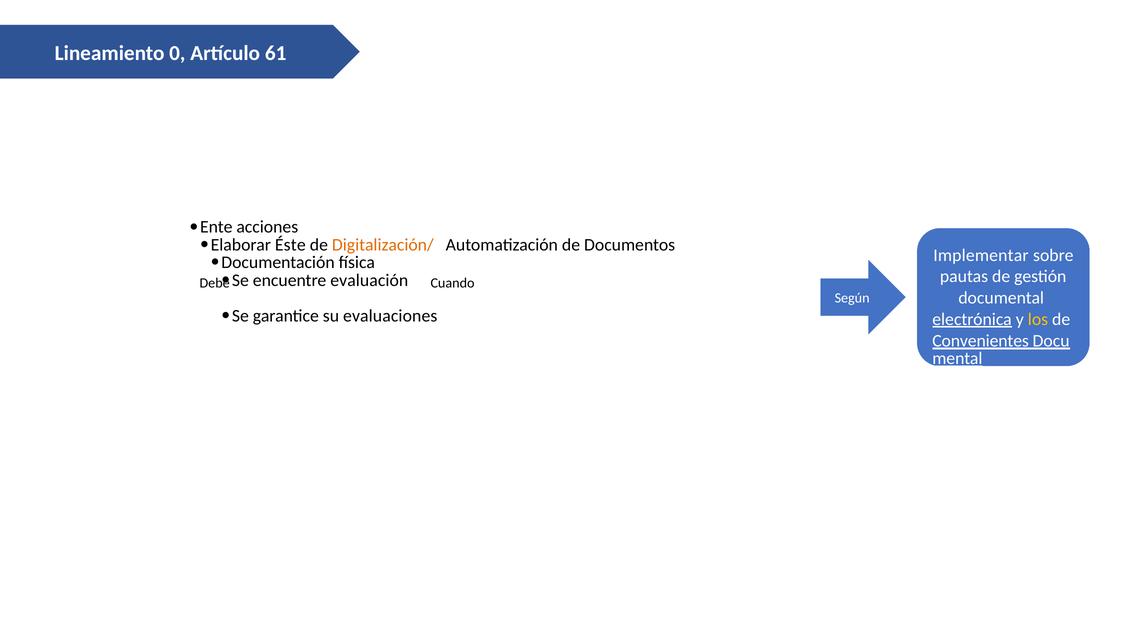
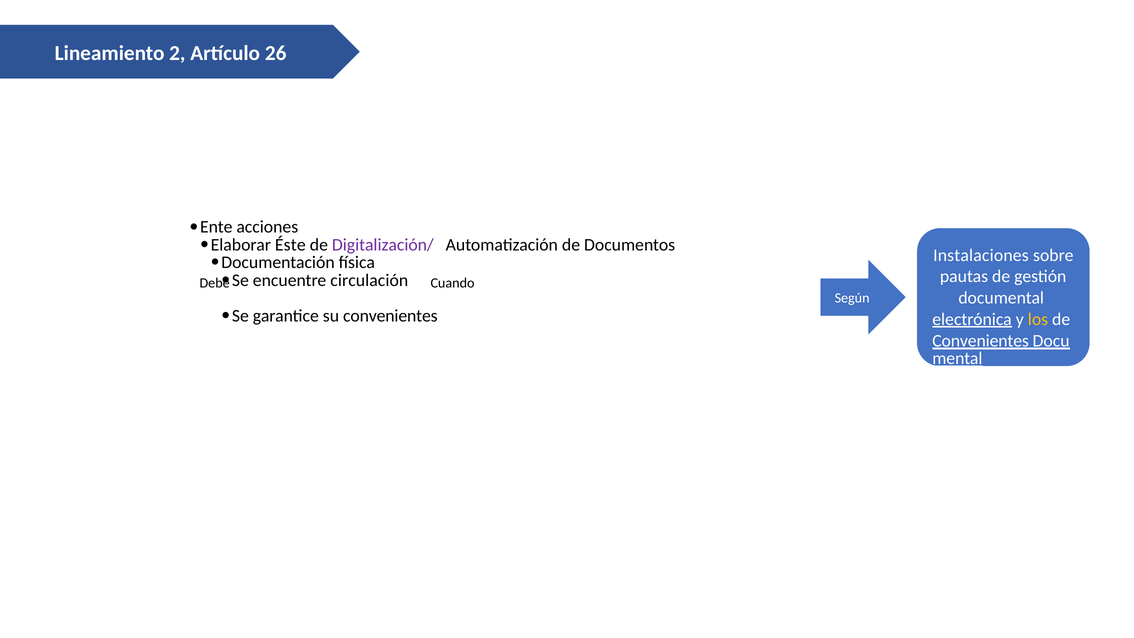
0: 0 -> 2
61: 61 -> 26
Digitalización/ colour: orange -> purple
Implementar: Implementar -> Instalaciones
evaluación: evaluación -> circulación
su evaluaciones: evaluaciones -> convenientes
